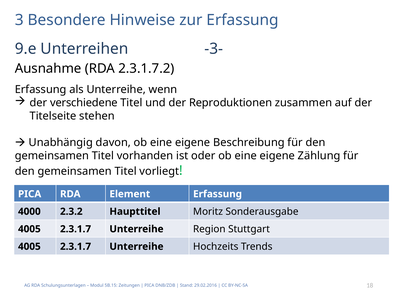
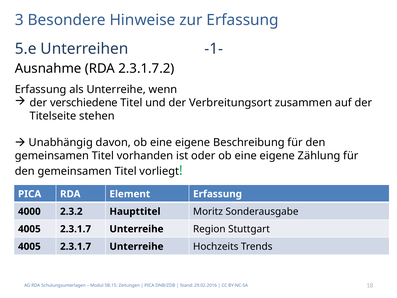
9.e: 9.e -> 5.e
-3-: -3- -> -1-
Reproduktionen: Reproduktionen -> Verbreitungsort
